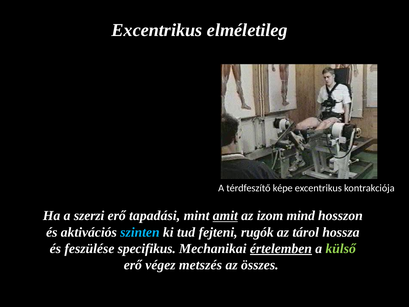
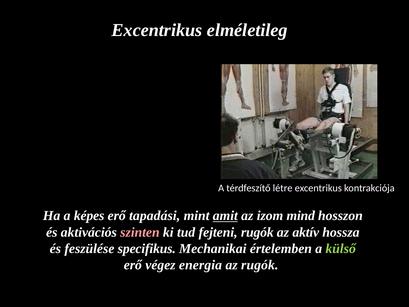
képe: képe -> létre
szerzi: szerzi -> képes
szinten colour: light blue -> pink
tárol: tárol -> aktív
értelemben underline: present -> none
metszés: metszés -> energia
az összes: összes -> rugók
